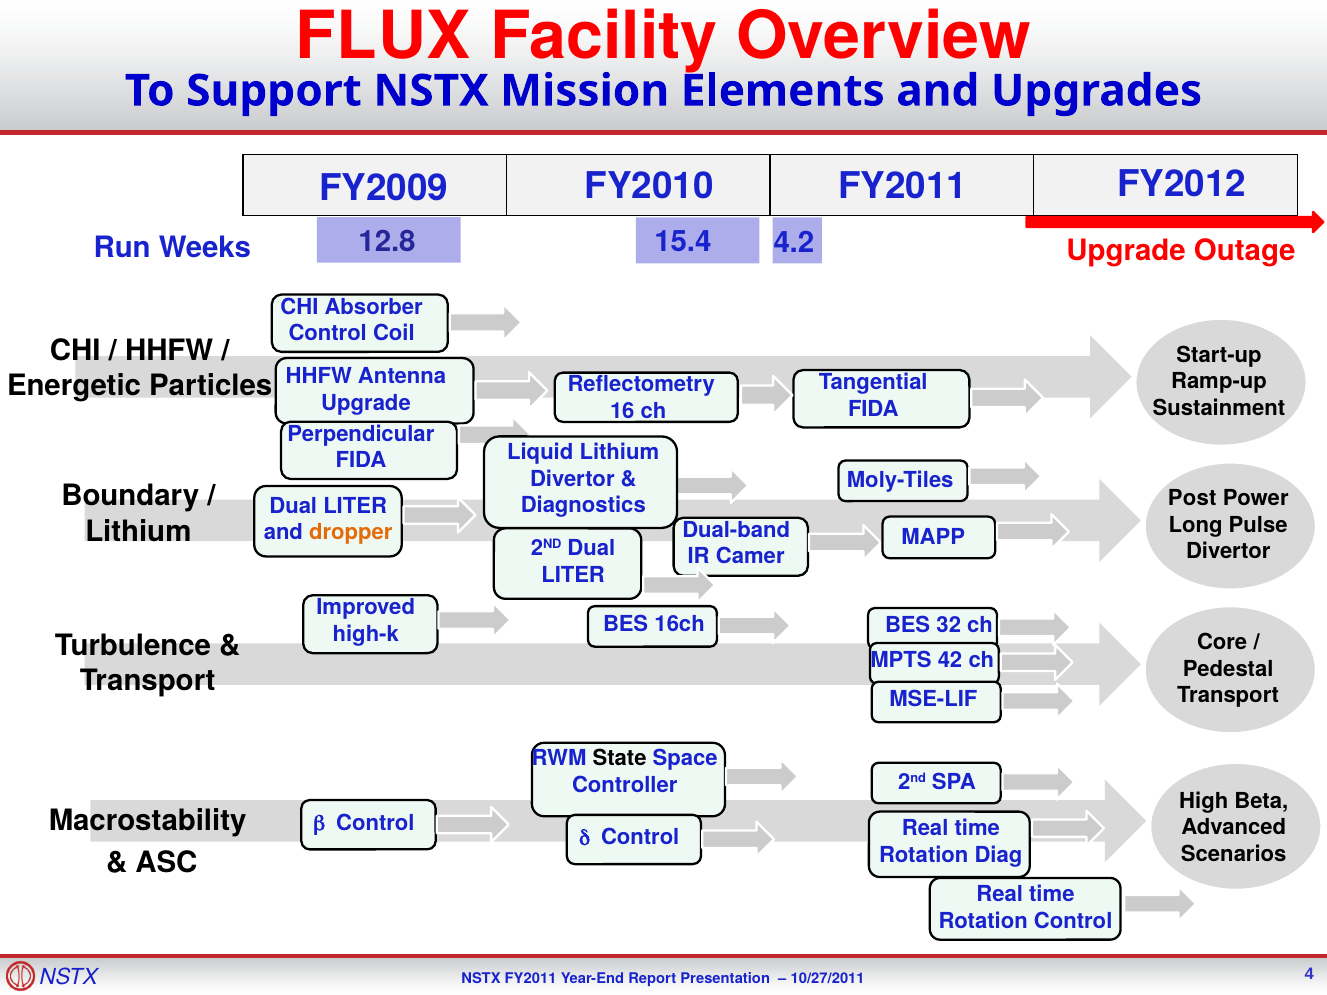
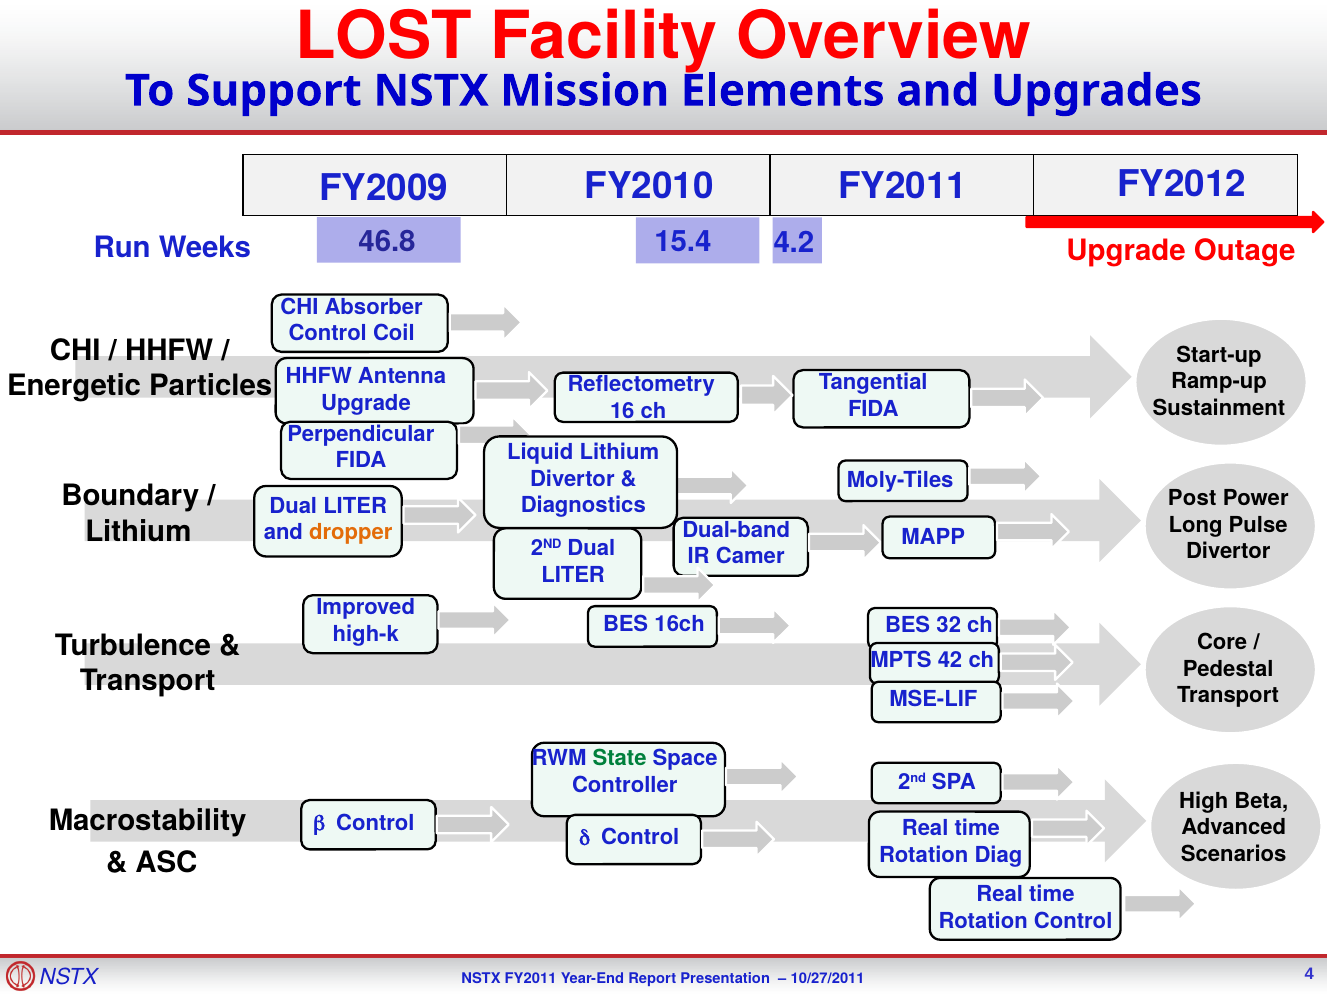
FLUX: FLUX -> LOST
12.8: 12.8 -> 46.8
State colour: black -> green
